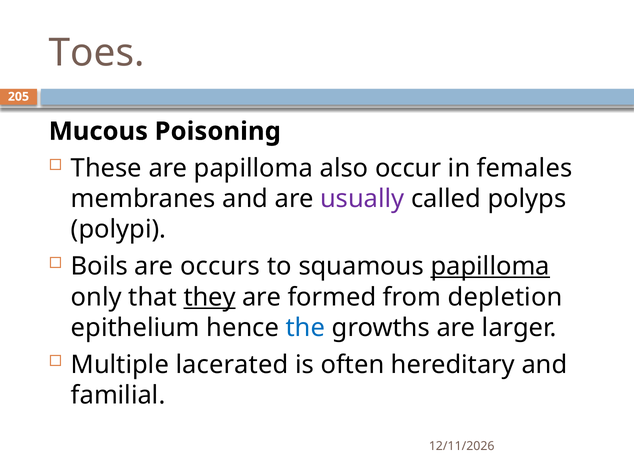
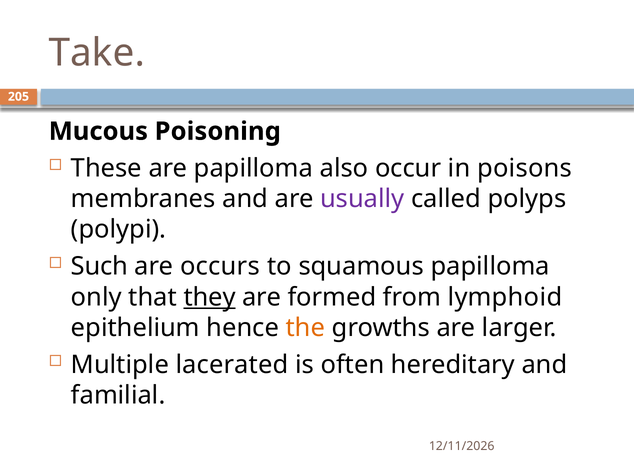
Toes: Toes -> Take
females: females -> poisons
Boils: Boils -> Such
papilloma at (490, 266) underline: present -> none
depletion: depletion -> lymphoid
the colour: blue -> orange
